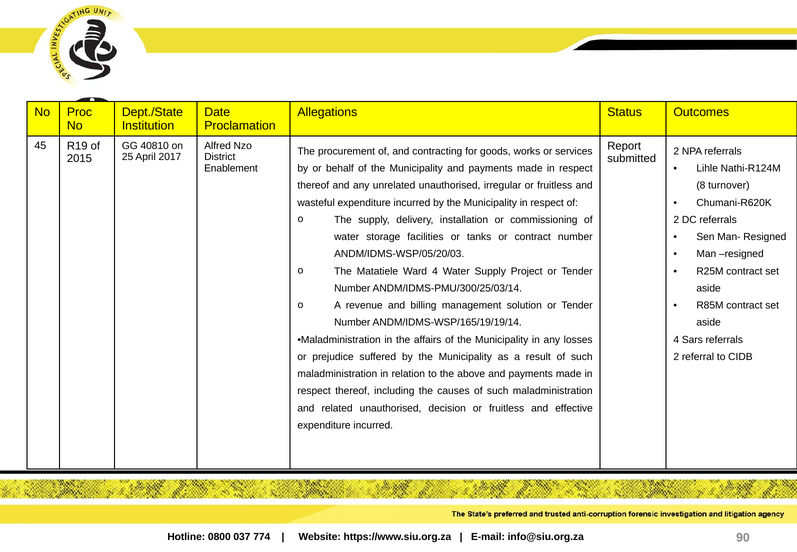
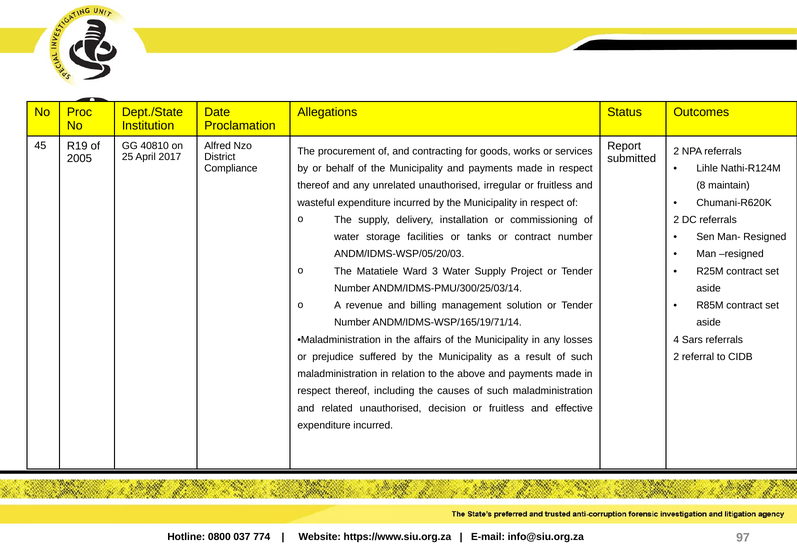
2015: 2015 -> 2005
Enablement: Enablement -> Compliance
turnover: turnover -> maintain
Ward 4: 4 -> 3
ANDM/IDMS-WSP/165/19/19/14: ANDM/IDMS-WSP/165/19/19/14 -> ANDM/IDMS-WSP/165/19/71/14
90: 90 -> 97
